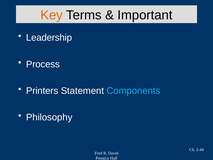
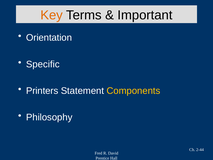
Leadership: Leadership -> Orientation
Process: Process -> Specific
Components colour: light blue -> yellow
